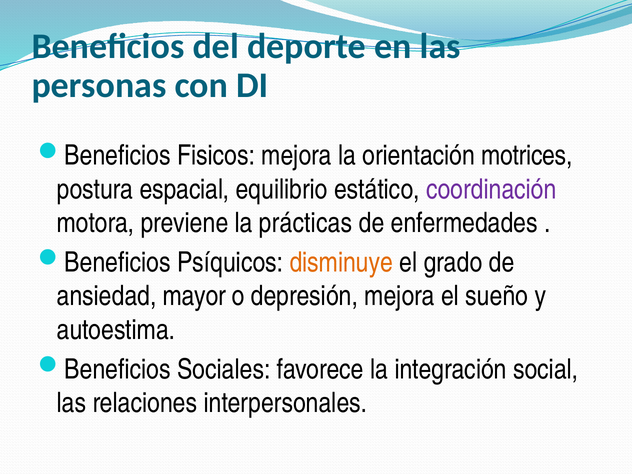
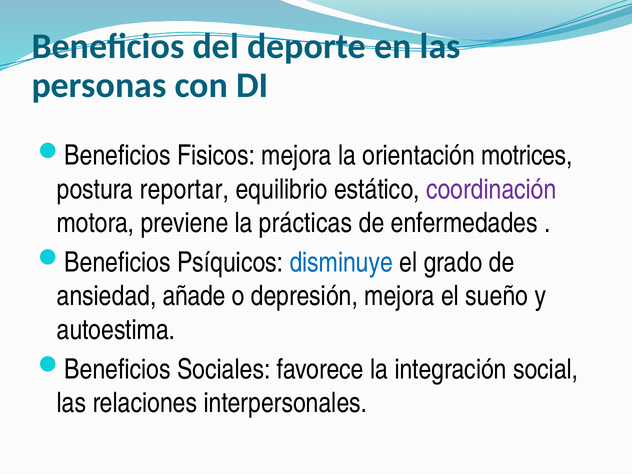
espacial: espacial -> reportar
disminuye colour: orange -> blue
mayor: mayor -> añade
